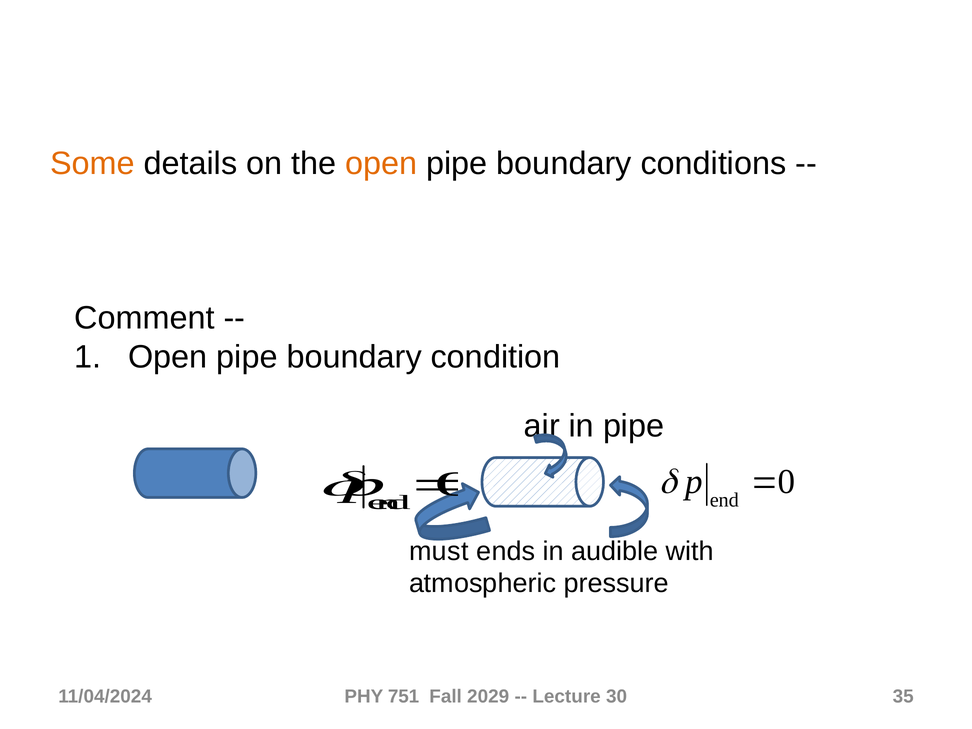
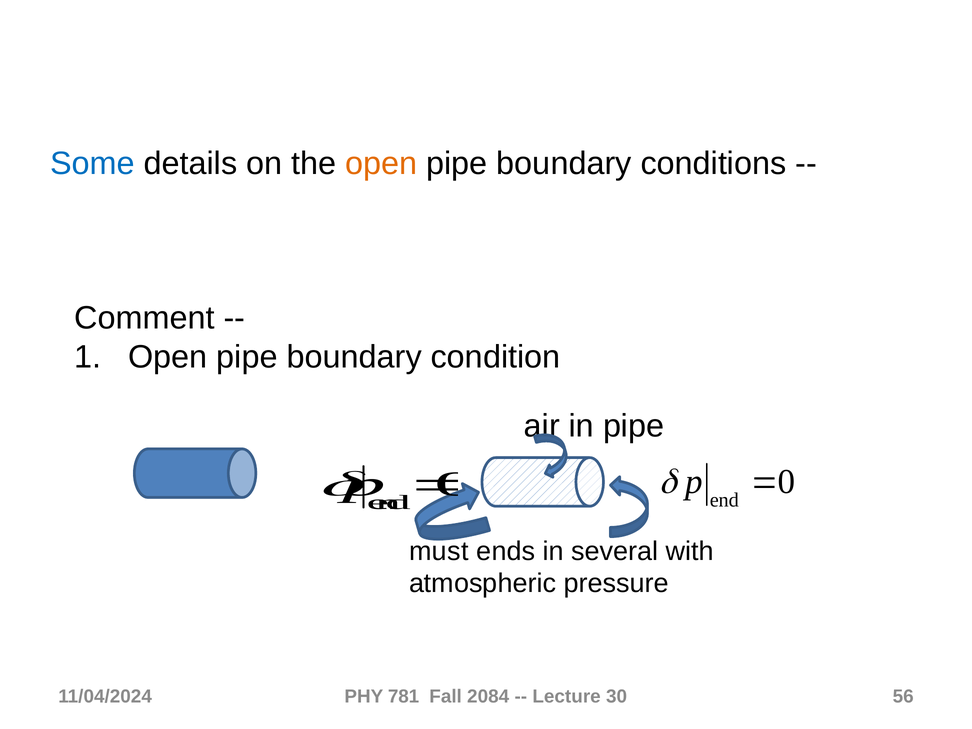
Some colour: orange -> blue
audible: audible -> several
751: 751 -> 781
2029: 2029 -> 2084
35: 35 -> 56
